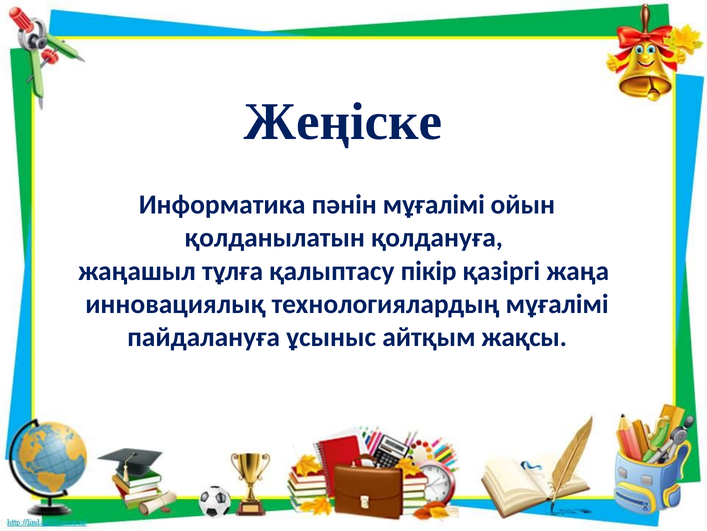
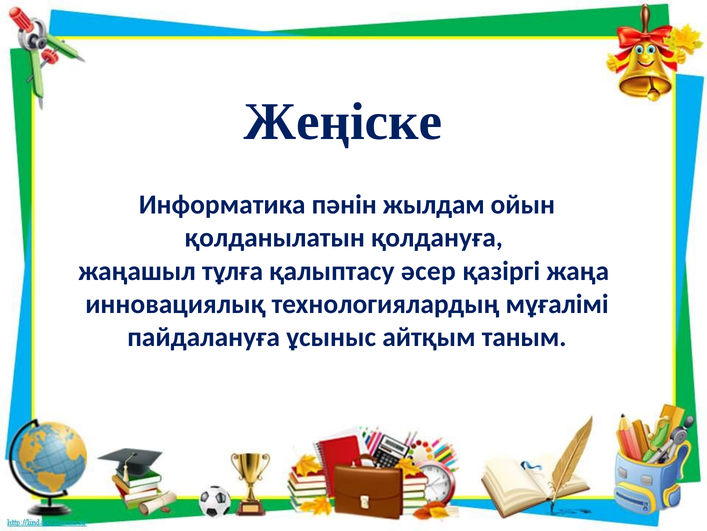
пәнін мұғалімі: мұғалімі -> жылдам
пікір: пікір -> әсер
жақсы: жақсы -> таным
